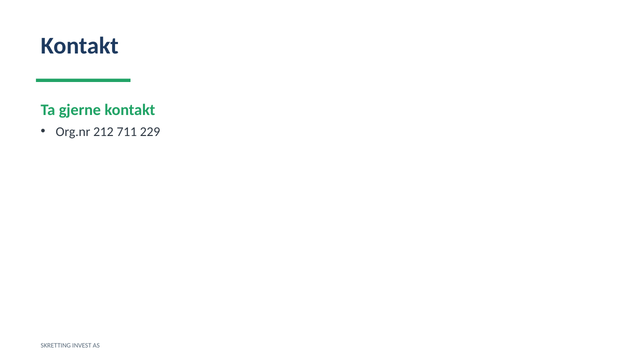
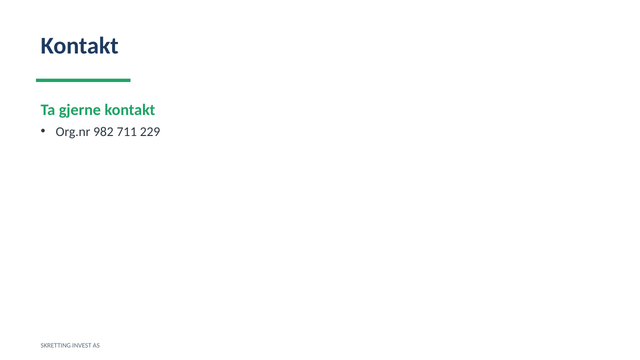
212: 212 -> 982
